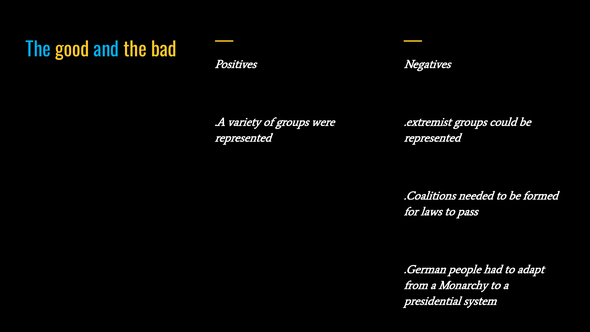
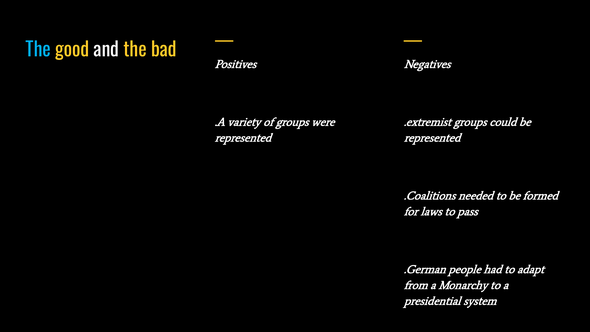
and colour: light blue -> white
